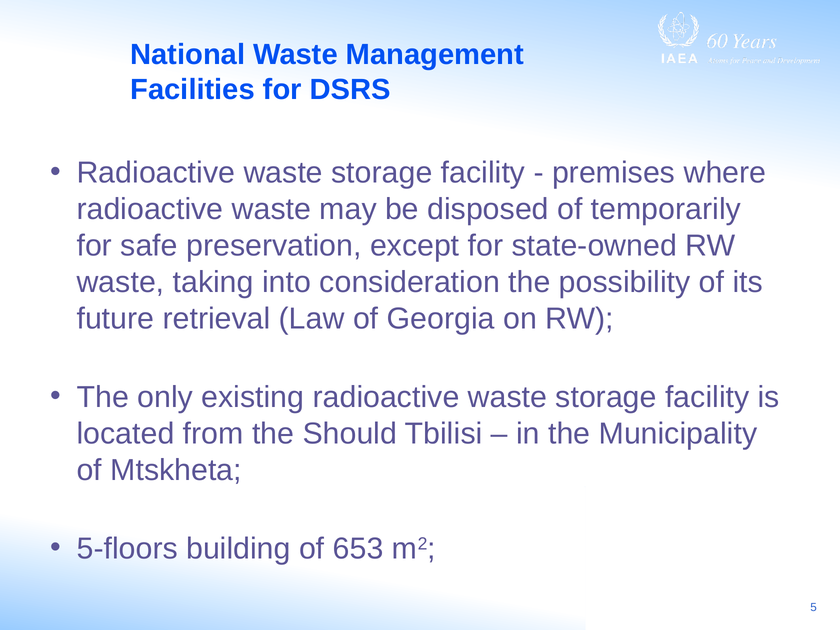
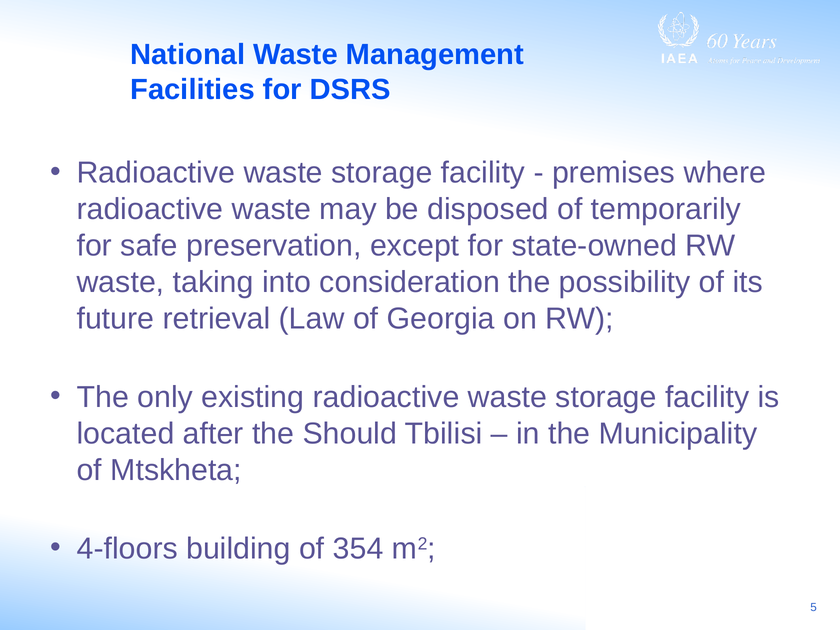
from: from -> after
5-floors: 5-floors -> 4-floors
653: 653 -> 354
